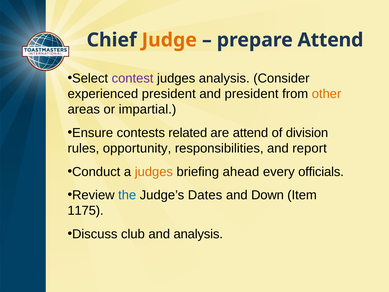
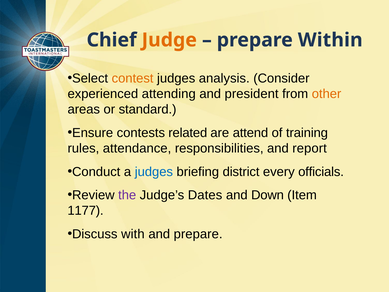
prepare Attend: Attend -> Within
contest colour: purple -> orange
experienced president: president -> attending
impartial: impartial -> standard
division: division -> training
opportunity: opportunity -> attendance
judges at (154, 172) colour: orange -> blue
ahead: ahead -> district
the colour: blue -> purple
1175: 1175 -> 1177
club: club -> with
and analysis: analysis -> prepare
